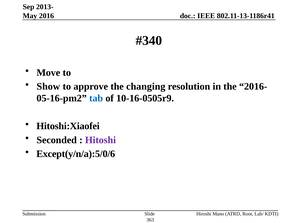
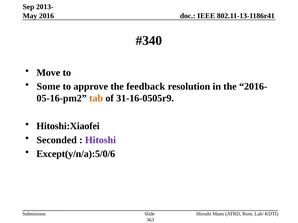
Show: Show -> Some
changing: changing -> feedback
tab colour: blue -> orange
10-16-0505r9: 10-16-0505r9 -> 31-16-0505r9
